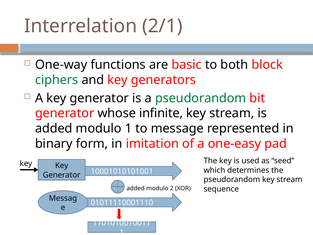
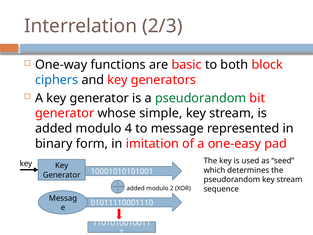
2/1: 2/1 -> 2/3
ciphers colour: green -> blue
infinite: infinite -> simple
modulo 1: 1 -> 4
